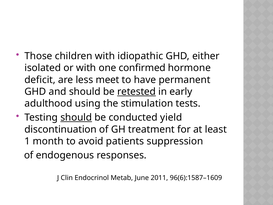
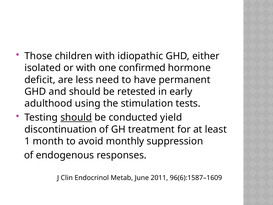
meet: meet -> need
retested underline: present -> none
patients: patients -> monthly
